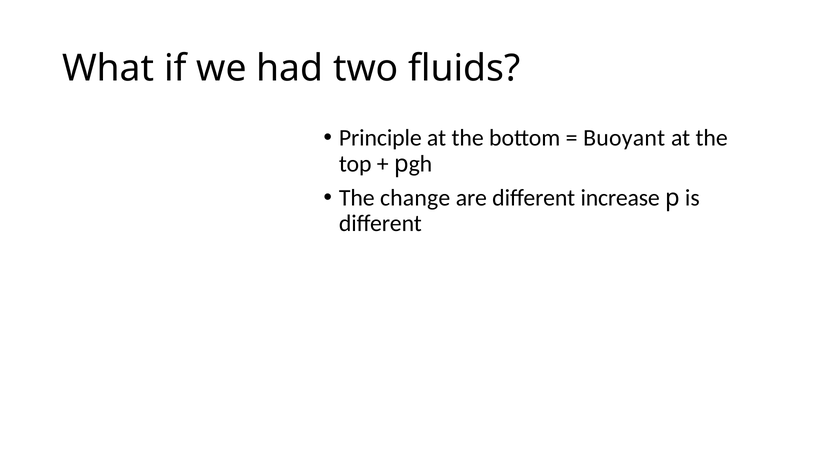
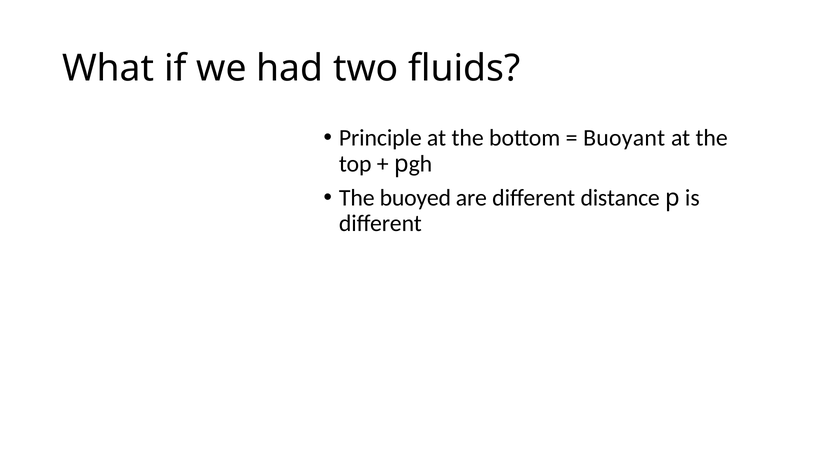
change: change -> buoyed
increase: increase -> distance
